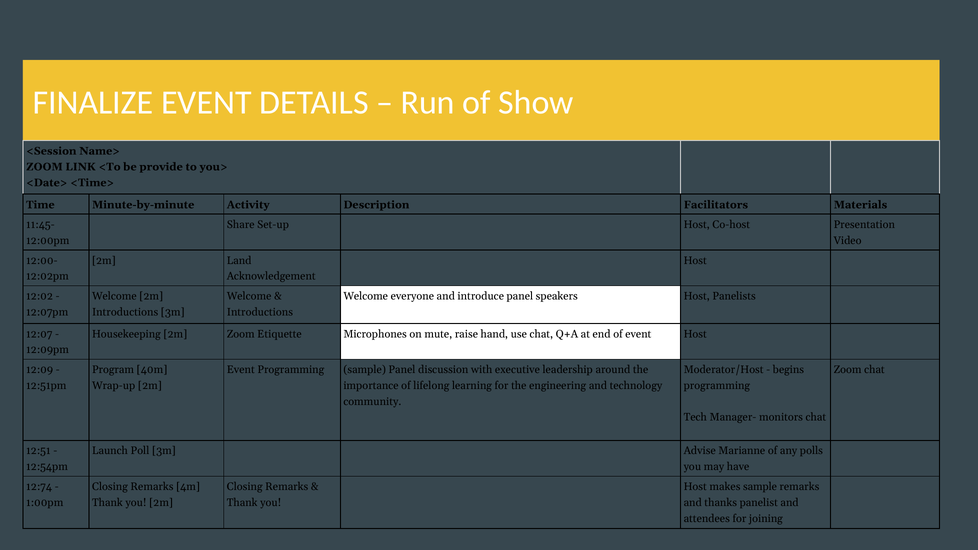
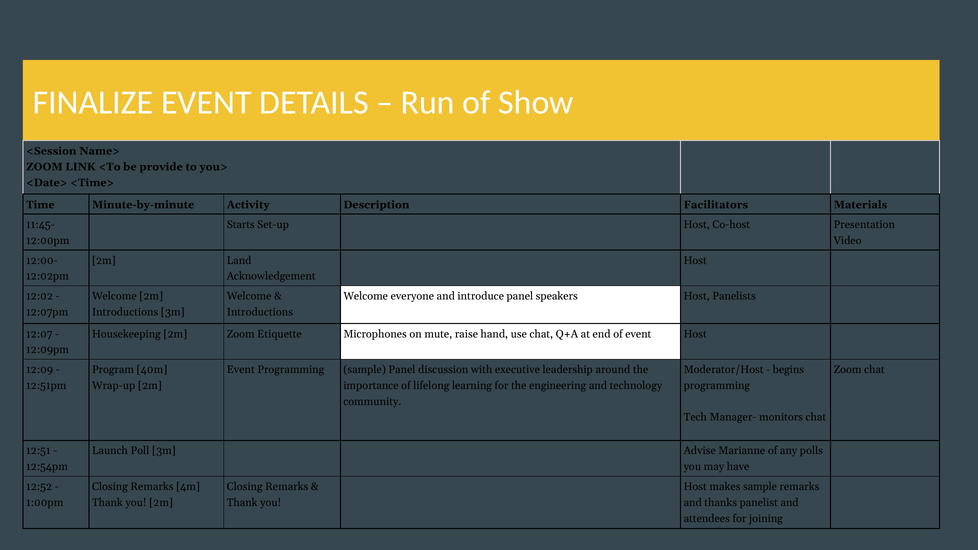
Share: Share -> Starts
12:74: 12:74 -> 12:52
